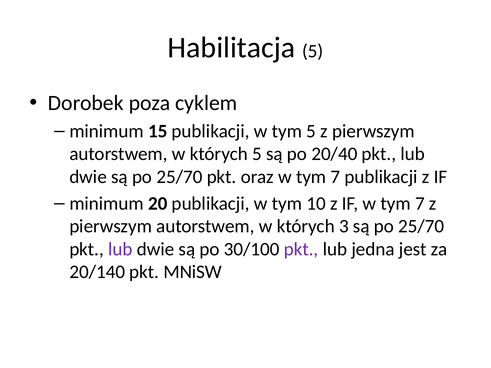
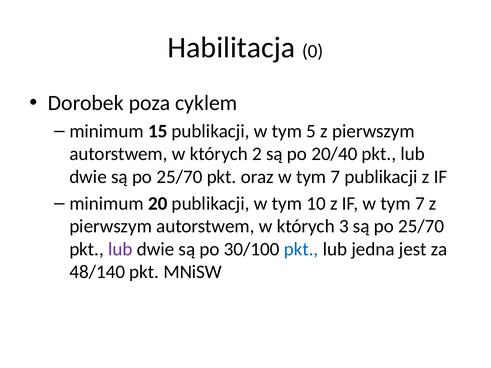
Habilitacja 5: 5 -> 0
których 5: 5 -> 2
pkt at (301, 249) colour: purple -> blue
20/140: 20/140 -> 48/140
